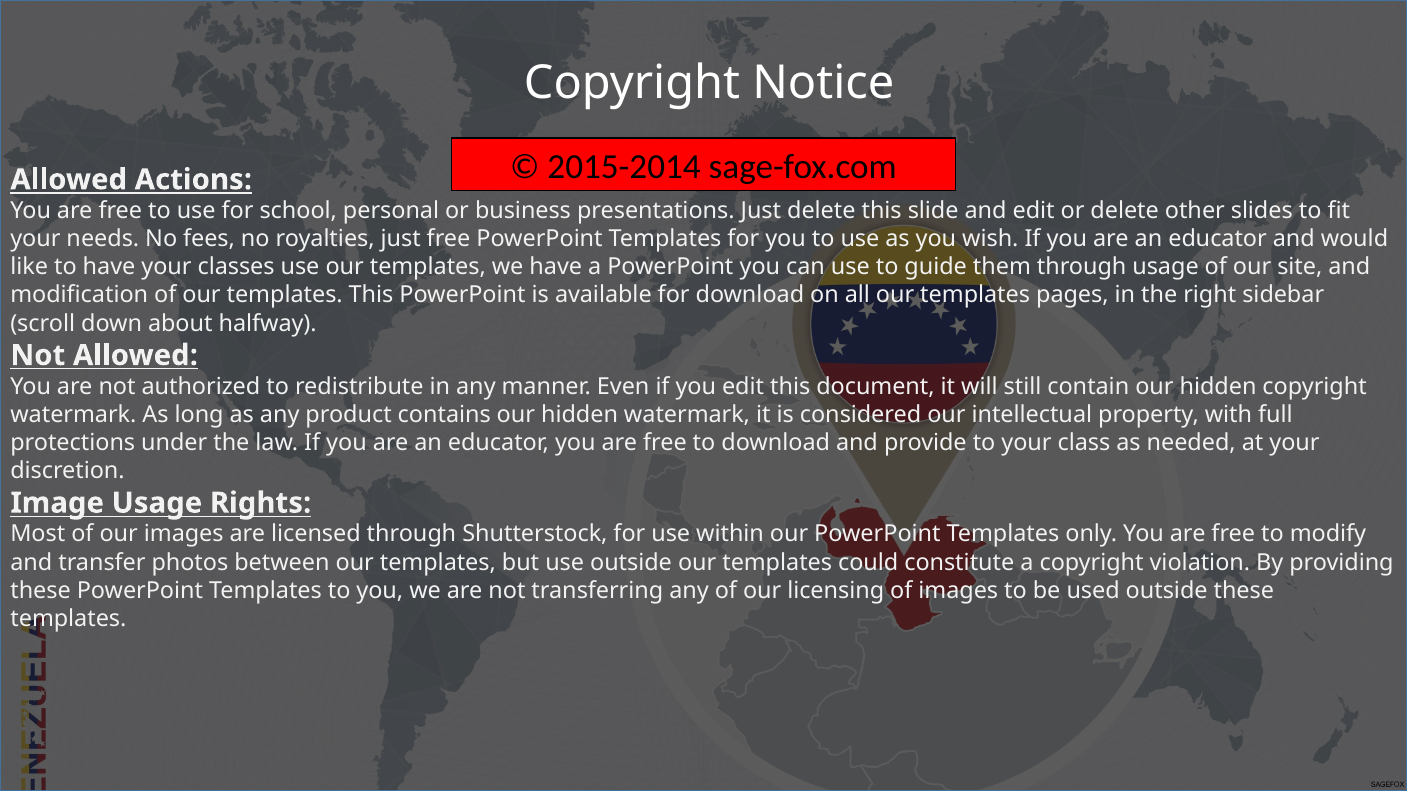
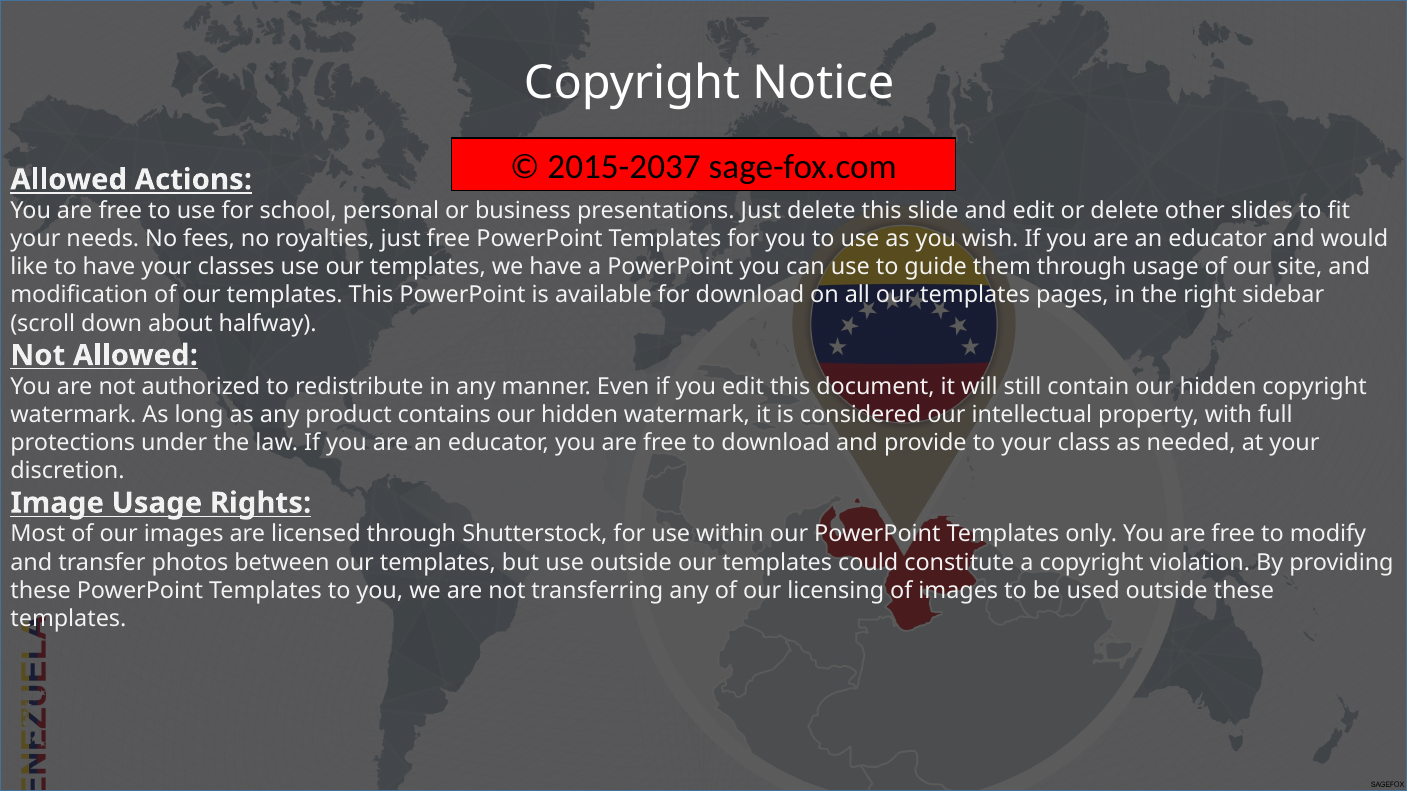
2015-2014: 2015-2014 -> 2015-2037
